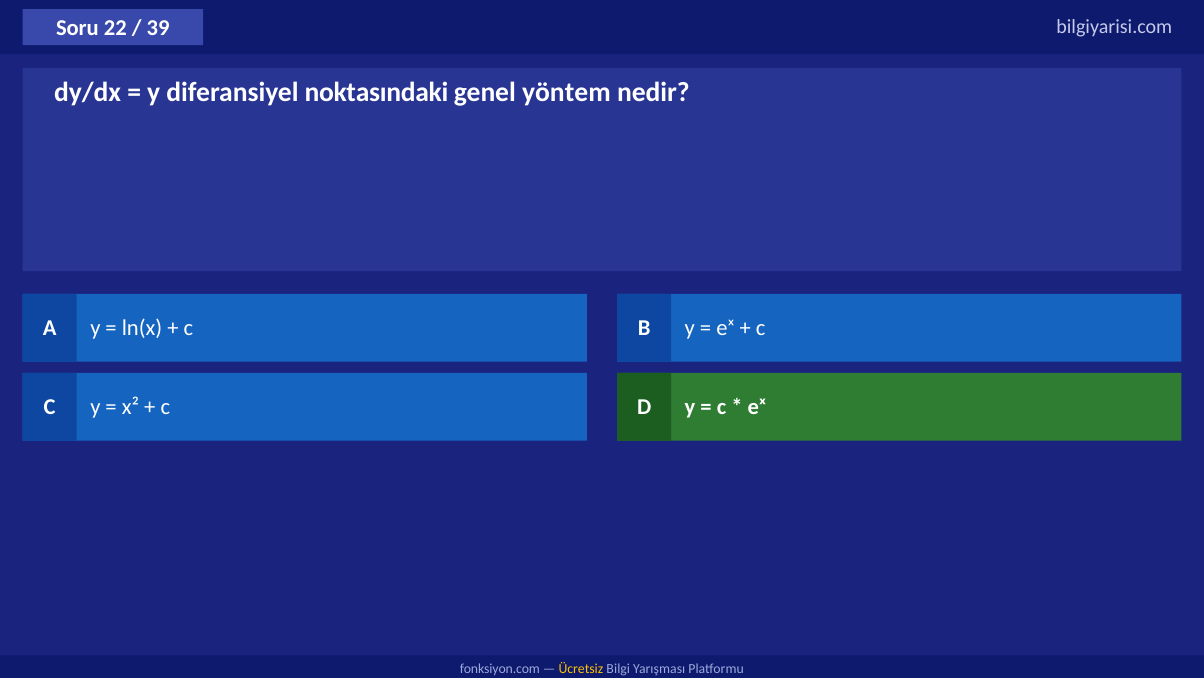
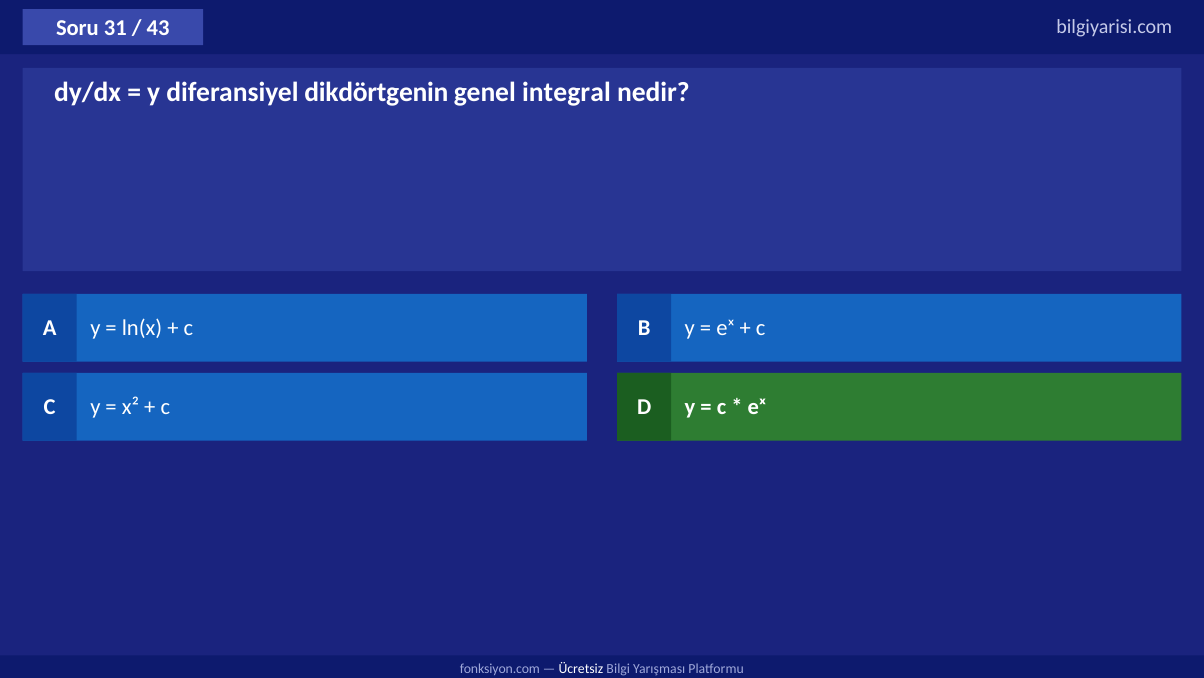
22: 22 -> 31
39: 39 -> 43
noktasındaki: noktasındaki -> dikdörtgenin
yöntem: yöntem -> integral
Ücretsiz colour: yellow -> white
